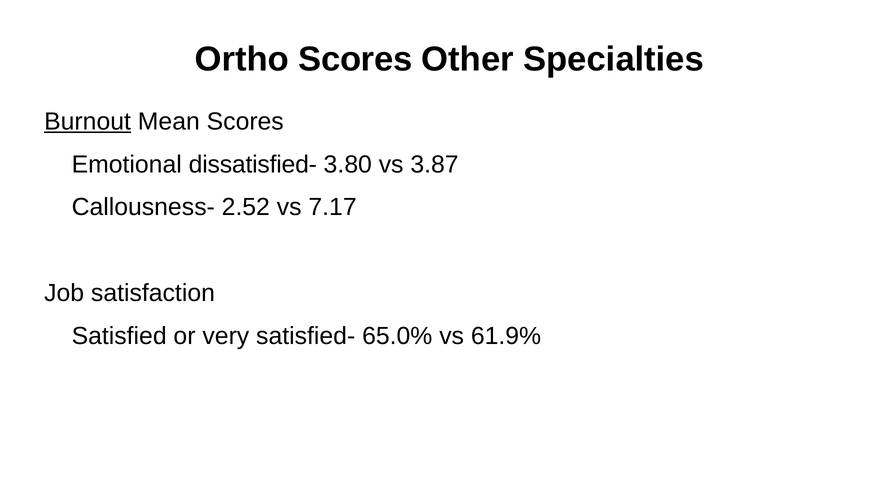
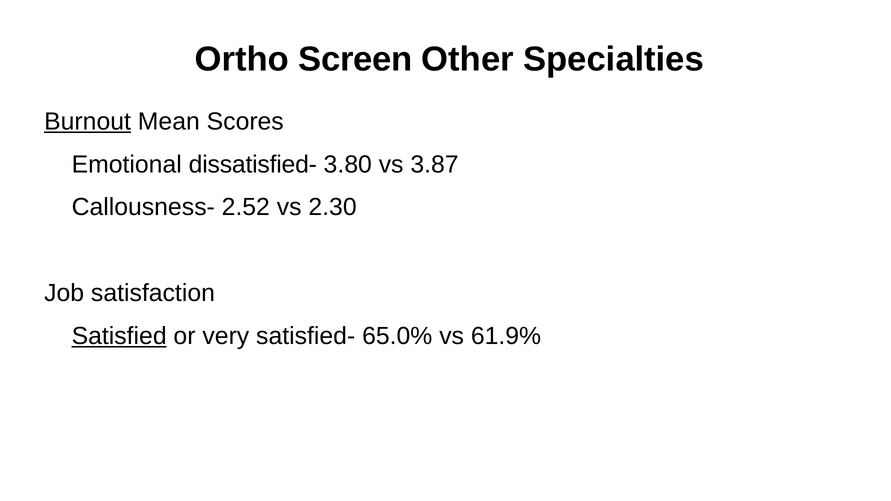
Ortho Scores: Scores -> Screen
7.17: 7.17 -> 2.30
Satisfied underline: none -> present
